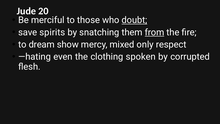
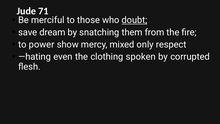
20: 20 -> 71
spirits: spirits -> dream
from underline: present -> none
dream: dream -> power
